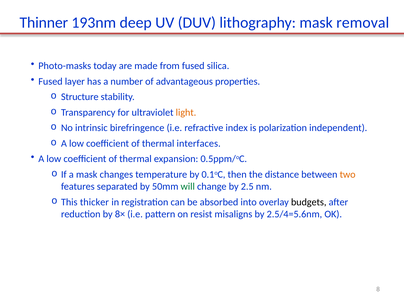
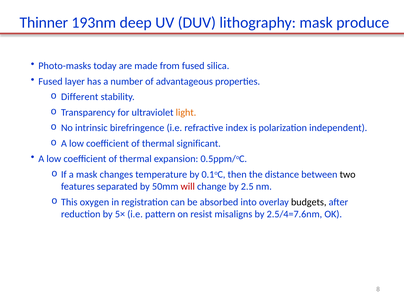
removal: removal -> produce
Structure: Structure -> Different
interfaces: interfaces -> significant
two colour: orange -> black
will colour: green -> red
thicker: thicker -> oxygen
8×: 8× -> 5×
2.5/4=5.6nm: 2.5/4=5.6nm -> 2.5/4=7.6nm
